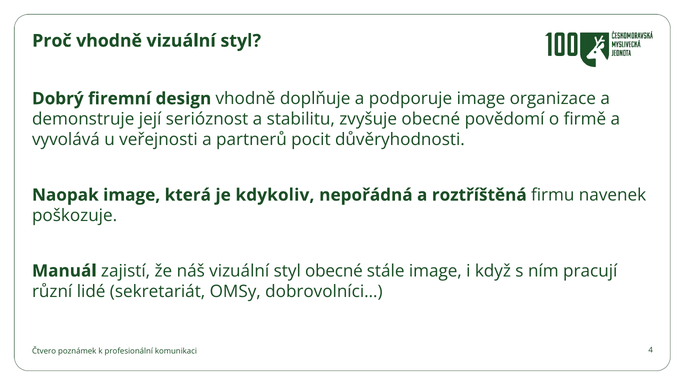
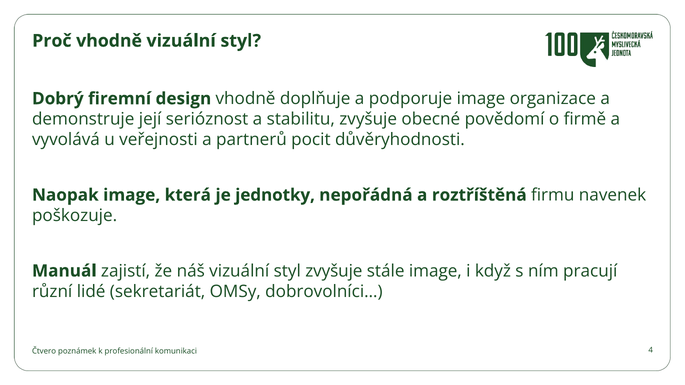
kdykoliv: kdykoliv -> jednotky
styl obecné: obecné -> zvyšuje
